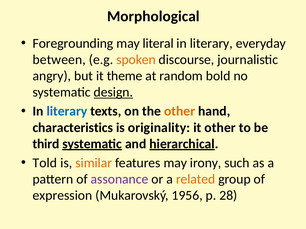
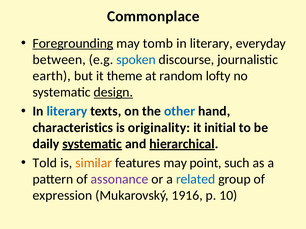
Morphological: Morphological -> Commonplace
Foregrounding underline: none -> present
literal: literal -> tomb
spoken colour: orange -> blue
angry: angry -> earth
bold: bold -> lofty
other at (180, 111) colour: orange -> blue
it other: other -> initial
third: third -> daily
irony: irony -> point
related colour: orange -> blue
1956: 1956 -> 1916
28: 28 -> 10
